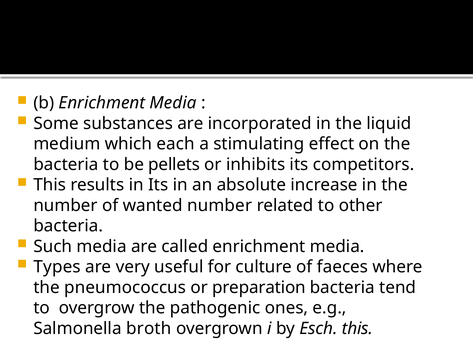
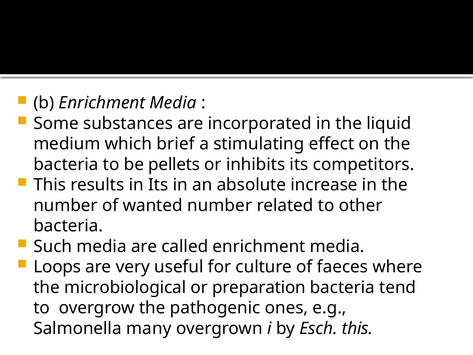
each: each -> brief
Types: Types -> Loops
pneumococcus: pneumococcus -> microbiological
broth: broth -> many
